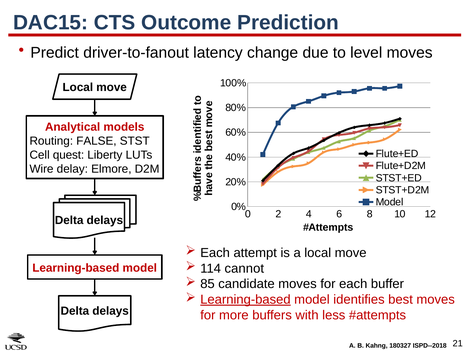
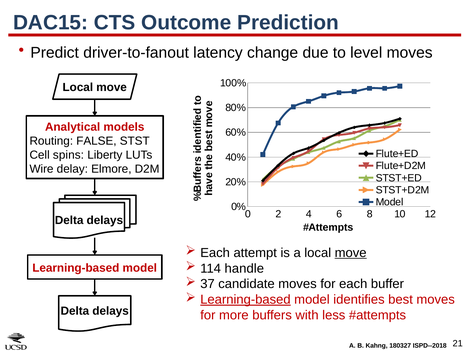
quest: quest -> spins
move at (351, 253) underline: none -> present
cannot: cannot -> handle
85: 85 -> 37
